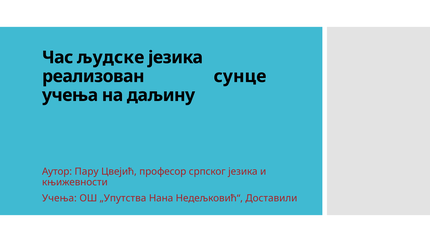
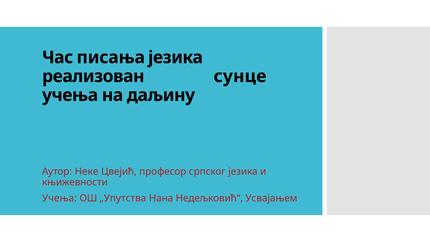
људске: људске -> писања
Пару: Пару -> Неке
Доставили: Доставили -> Усвајањем
